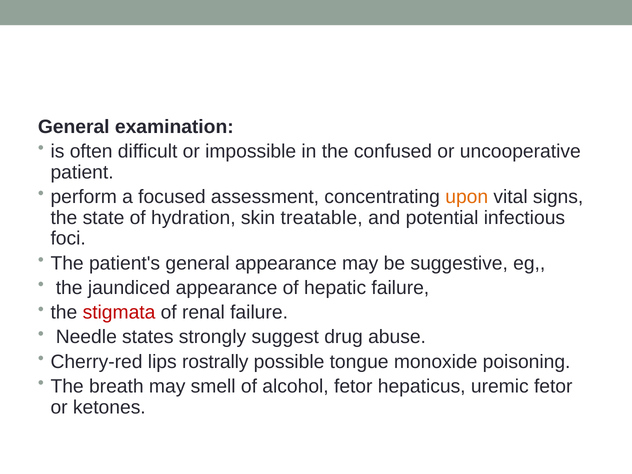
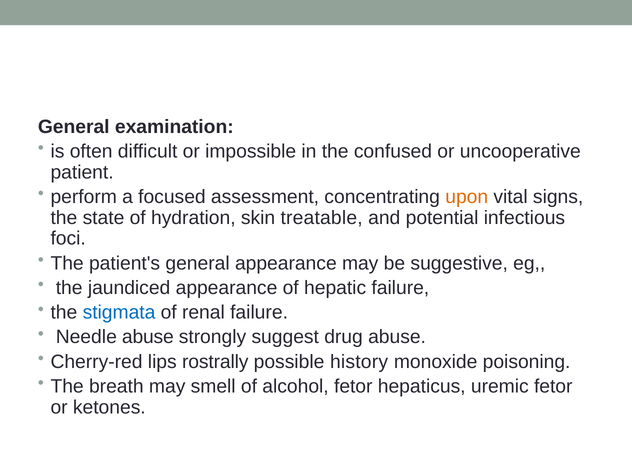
stigmata colour: red -> blue
Needle states: states -> abuse
tongue: tongue -> history
